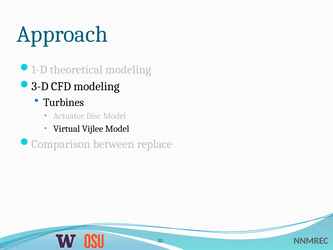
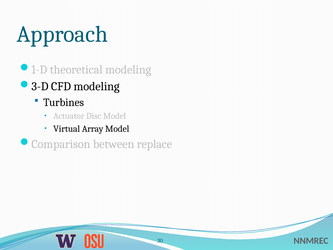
Vijlee: Vijlee -> Array
